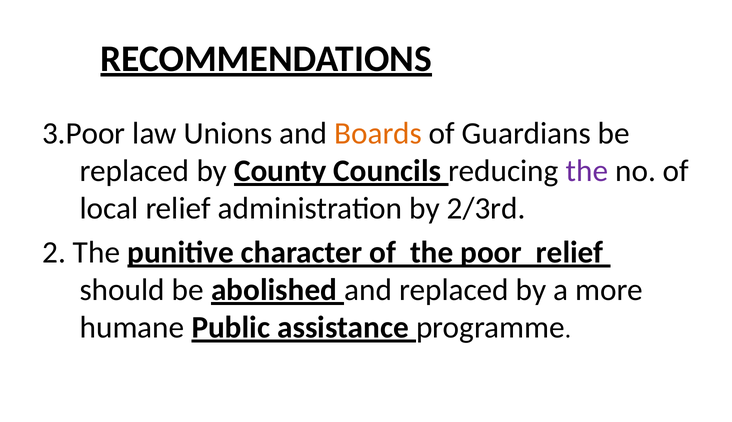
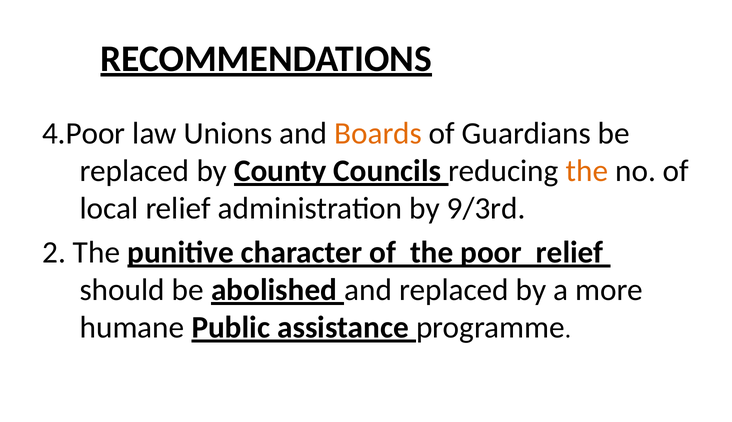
3.Poor: 3.Poor -> 4.Poor
the at (587, 171) colour: purple -> orange
2/3rd: 2/3rd -> 9/3rd
